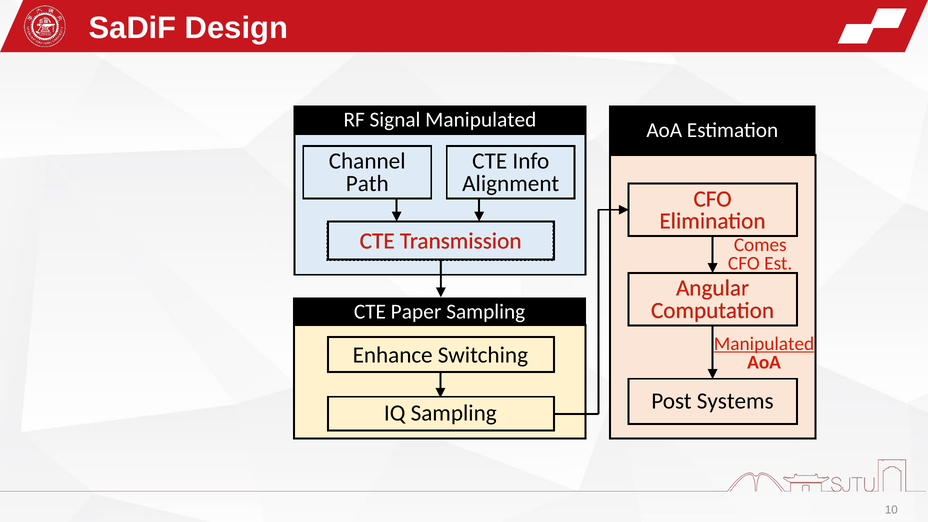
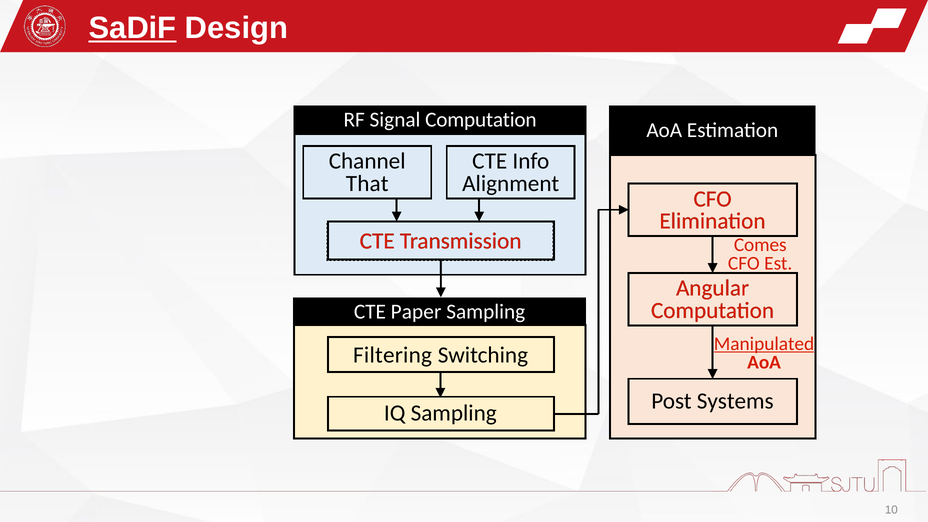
SaDiF underline: none -> present
Signal Manipulated: Manipulated -> Computation
Path: Path -> That
Enhance: Enhance -> Filtering
